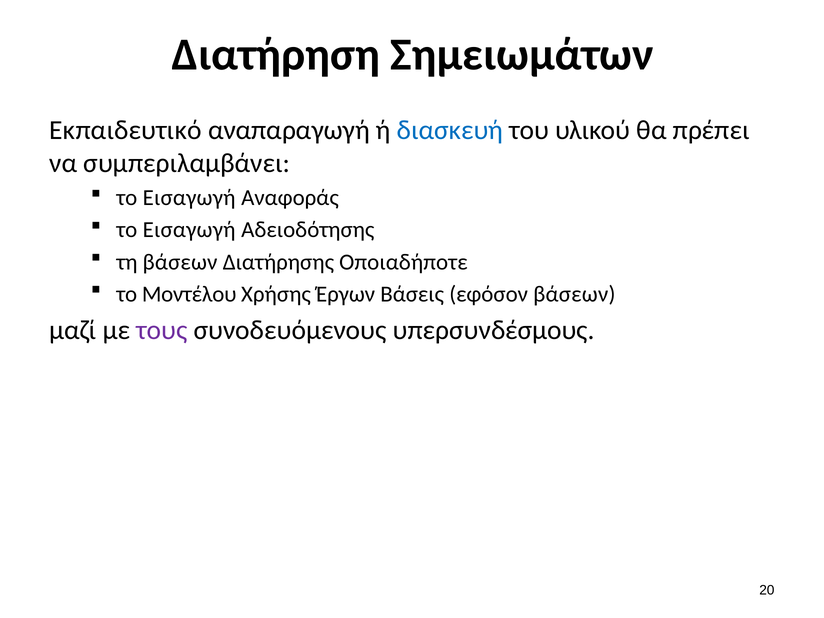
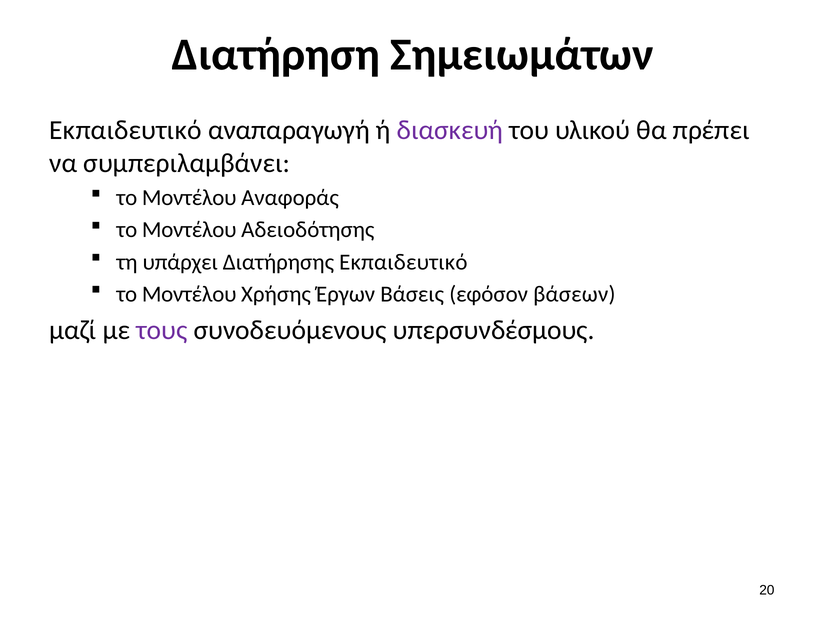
διασκευή colour: blue -> purple
Εισαγωγή at (189, 198): Εισαγωγή -> Μοντέλου
Εισαγωγή at (189, 230): Εισαγωγή -> Μοντέλου
τη βάσεων: βάσεων -> υπάρχει
Διατήρησης Οποιαδήποτε: Οποιαδήποτε -> Εκπαιδευτικό
